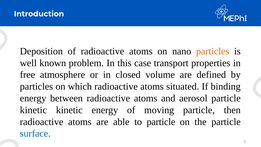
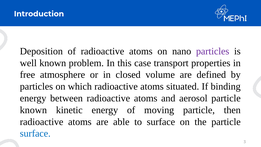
particles at (213, 51) colour: orange -> purple
kinetic at (33, 110): kinetic -> known
to particle: particle -> surface
